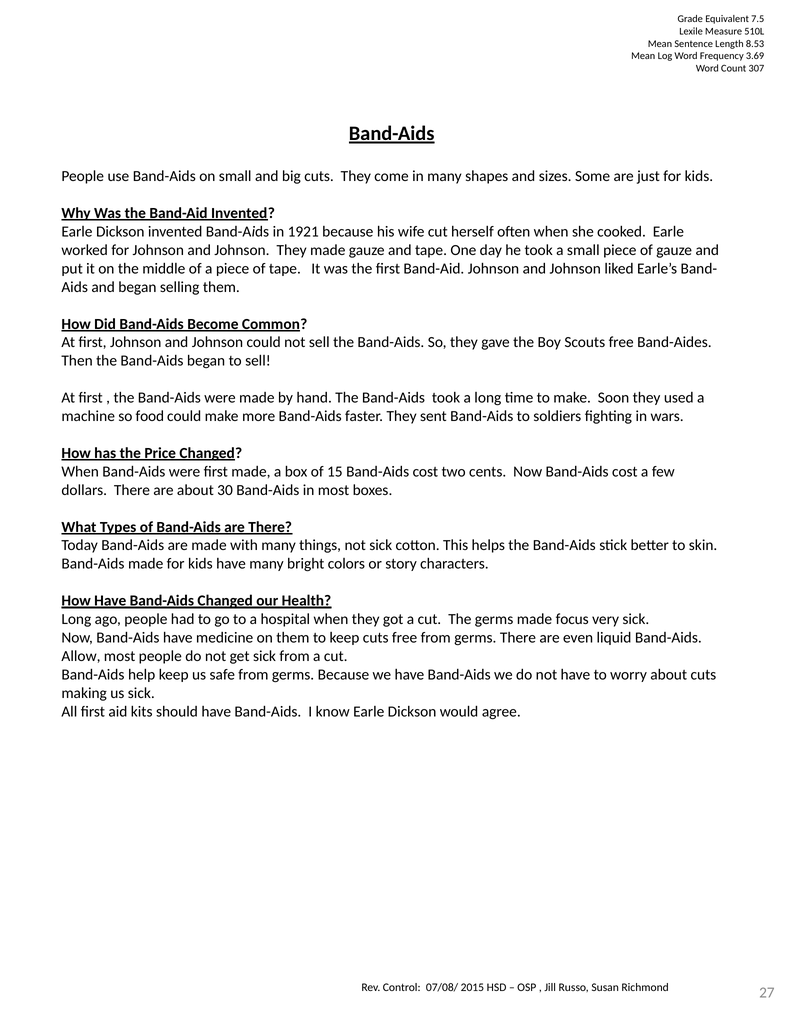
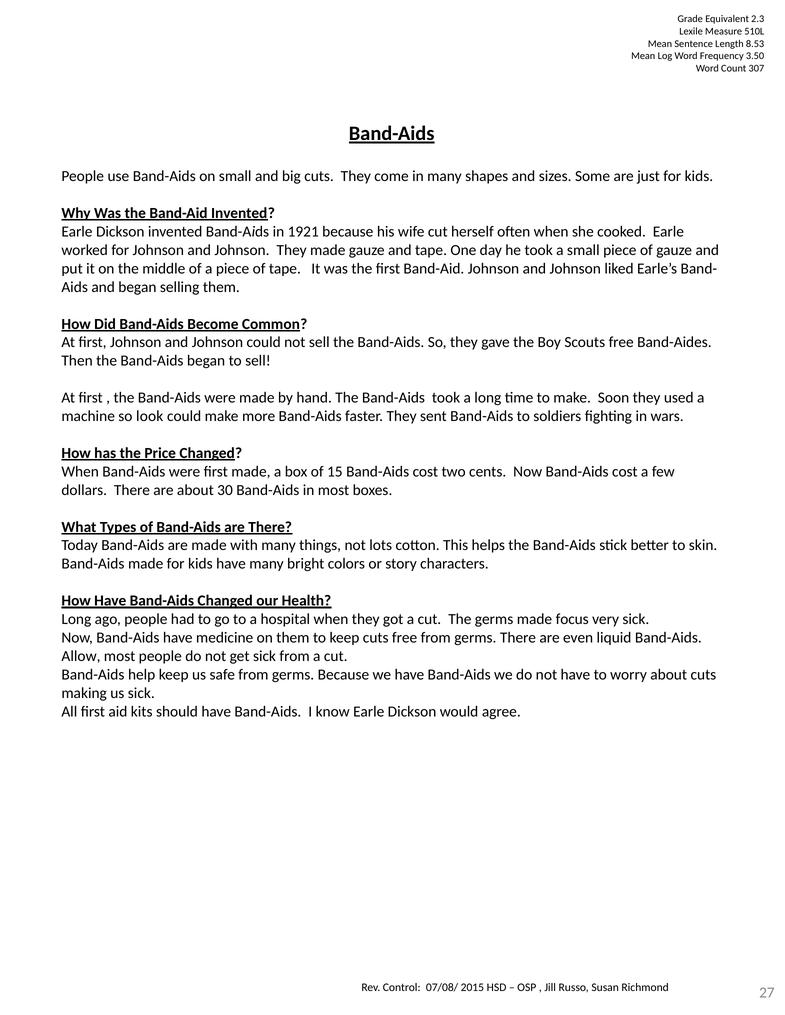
7.5: 7.5 -> 2.3
3.69: 3.69 -> 3.50
food: food -> look
not sick: sick -> lots
